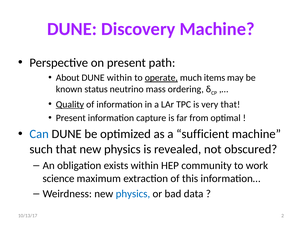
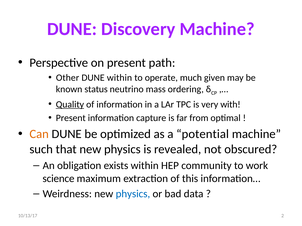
About: About -> Other
operate underline: present -> none
items: items -> given
very that: that -> with
Can colour: blue -> orange
sufficient: sufficient -> potential
